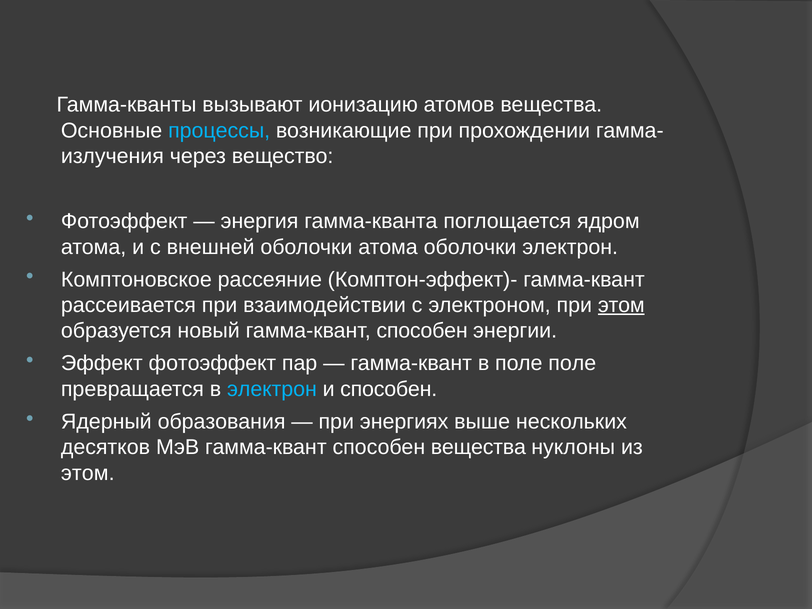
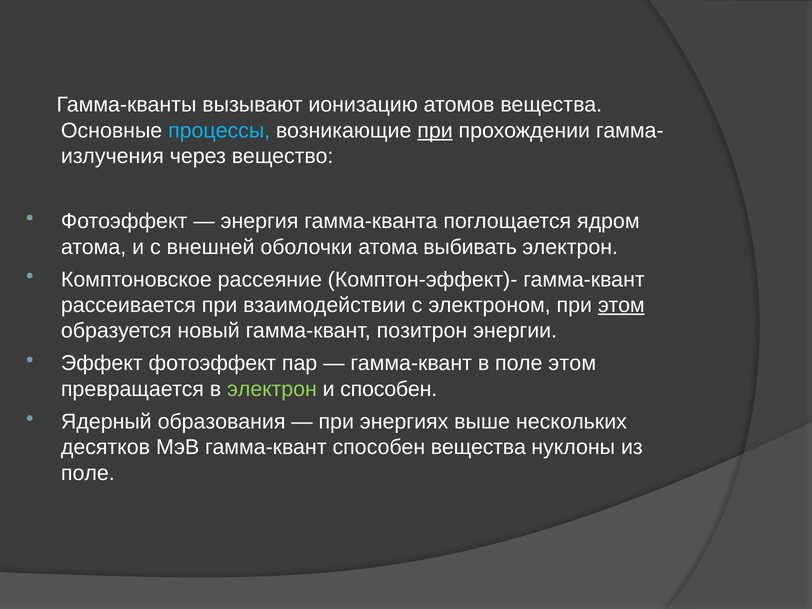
при at (435, 131) underline: none -> present
атома оболочки: оболочки -> выбивать
новый гамма-квант способен: способен -> позитрон
поле поле: поле -> этом
электрон at (272, 389) colour: light blue -> light green
этом at (88, 473): этом -> поле
